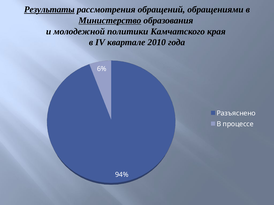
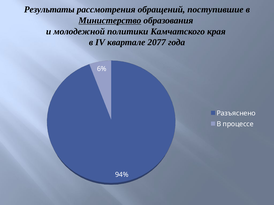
Результаты underline: present -> none
обращениями: обращениями -> поступившие
2010: 2010 -> 2077
